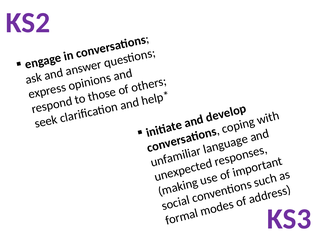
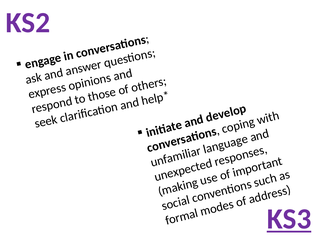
KS3 underline: none -> present
